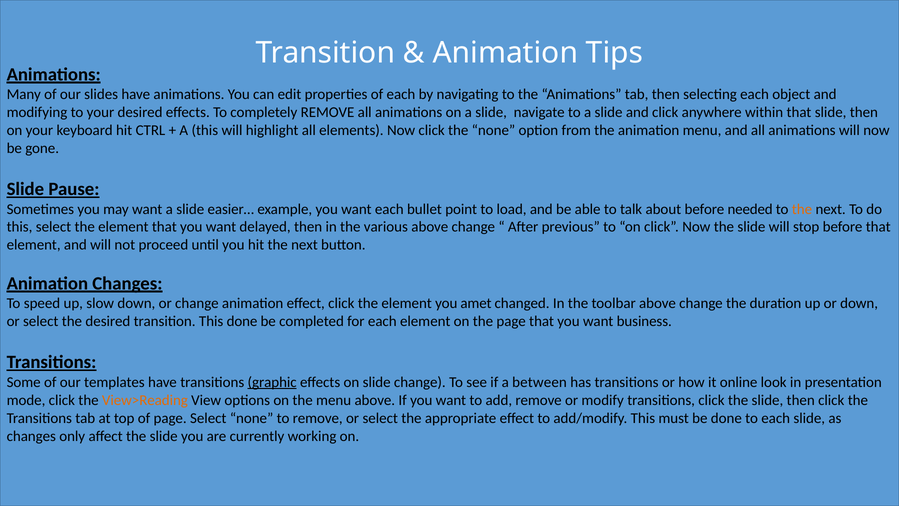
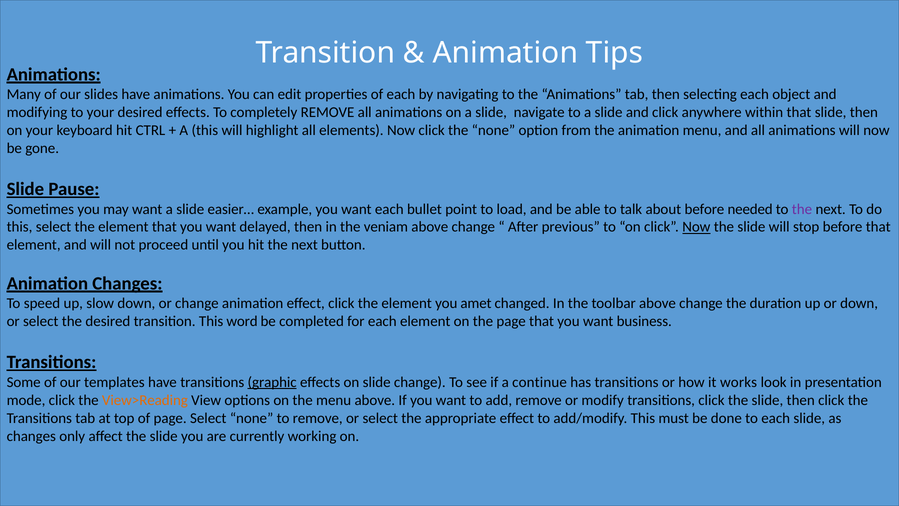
the at (802, 209) colour: orange -> purple
various: various -> veniam
Now at (696, 227) underline: none -> present
This done: done -> word
between: between -> continue
online: online -> works
